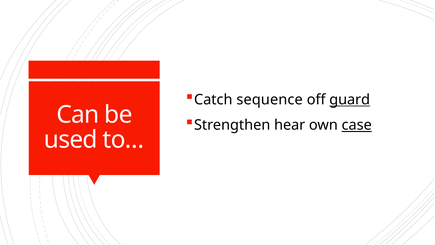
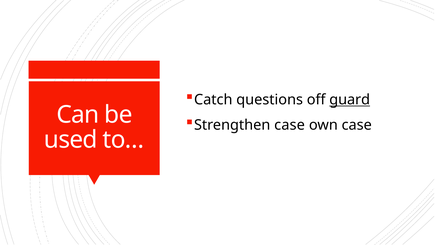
sequence: sequence -> questions
Strengthen hear: hear -> case
case at (357, 125) underline: present -> none
